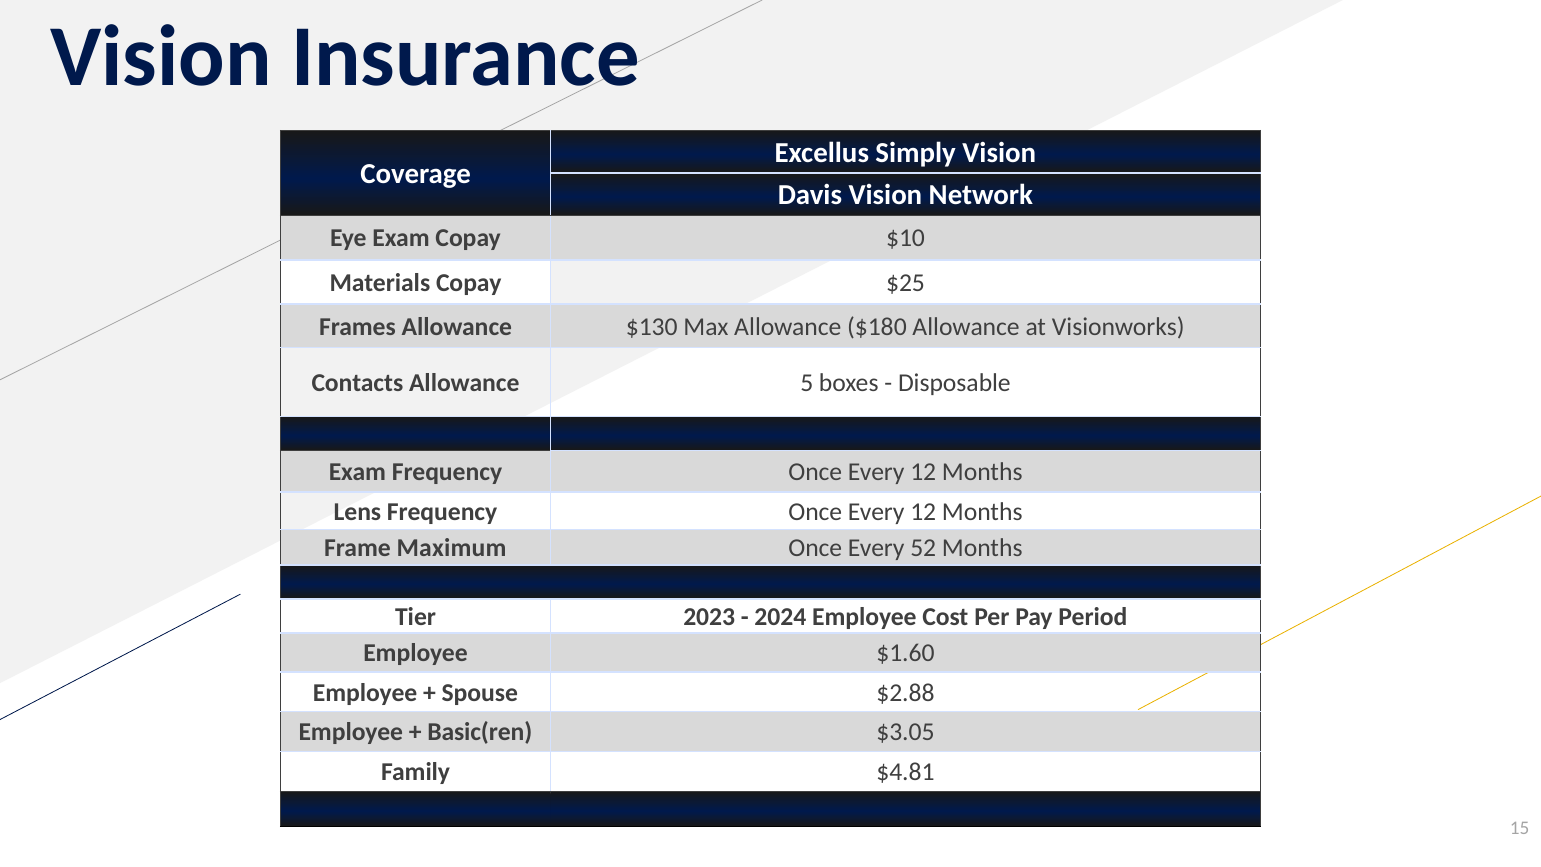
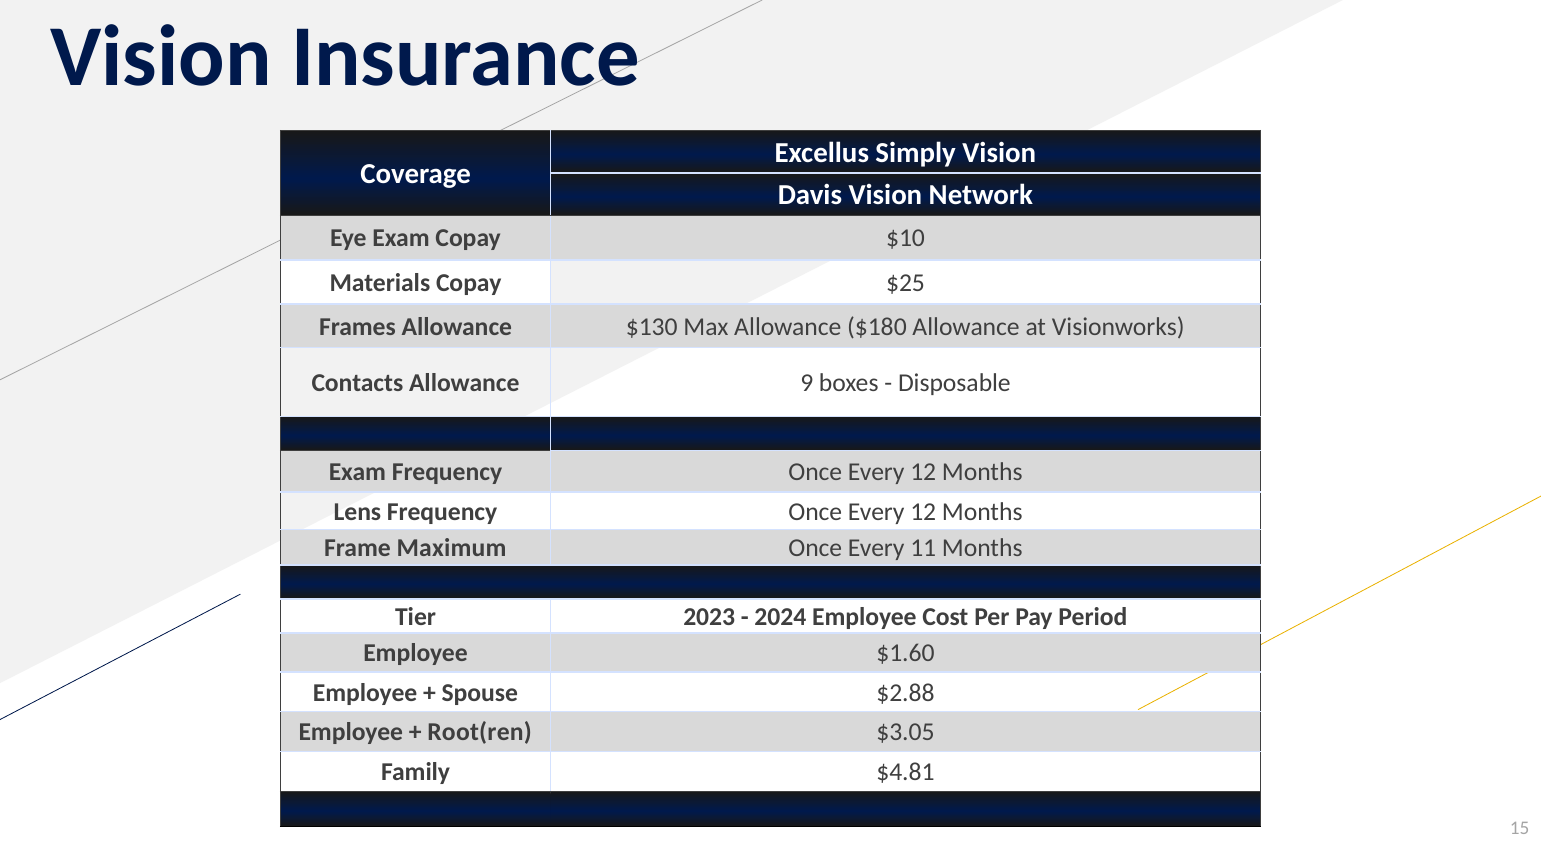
5: 5 -> 9
52: 52 -> 11
Basic(ren: Basic(ren -> Root(ren
